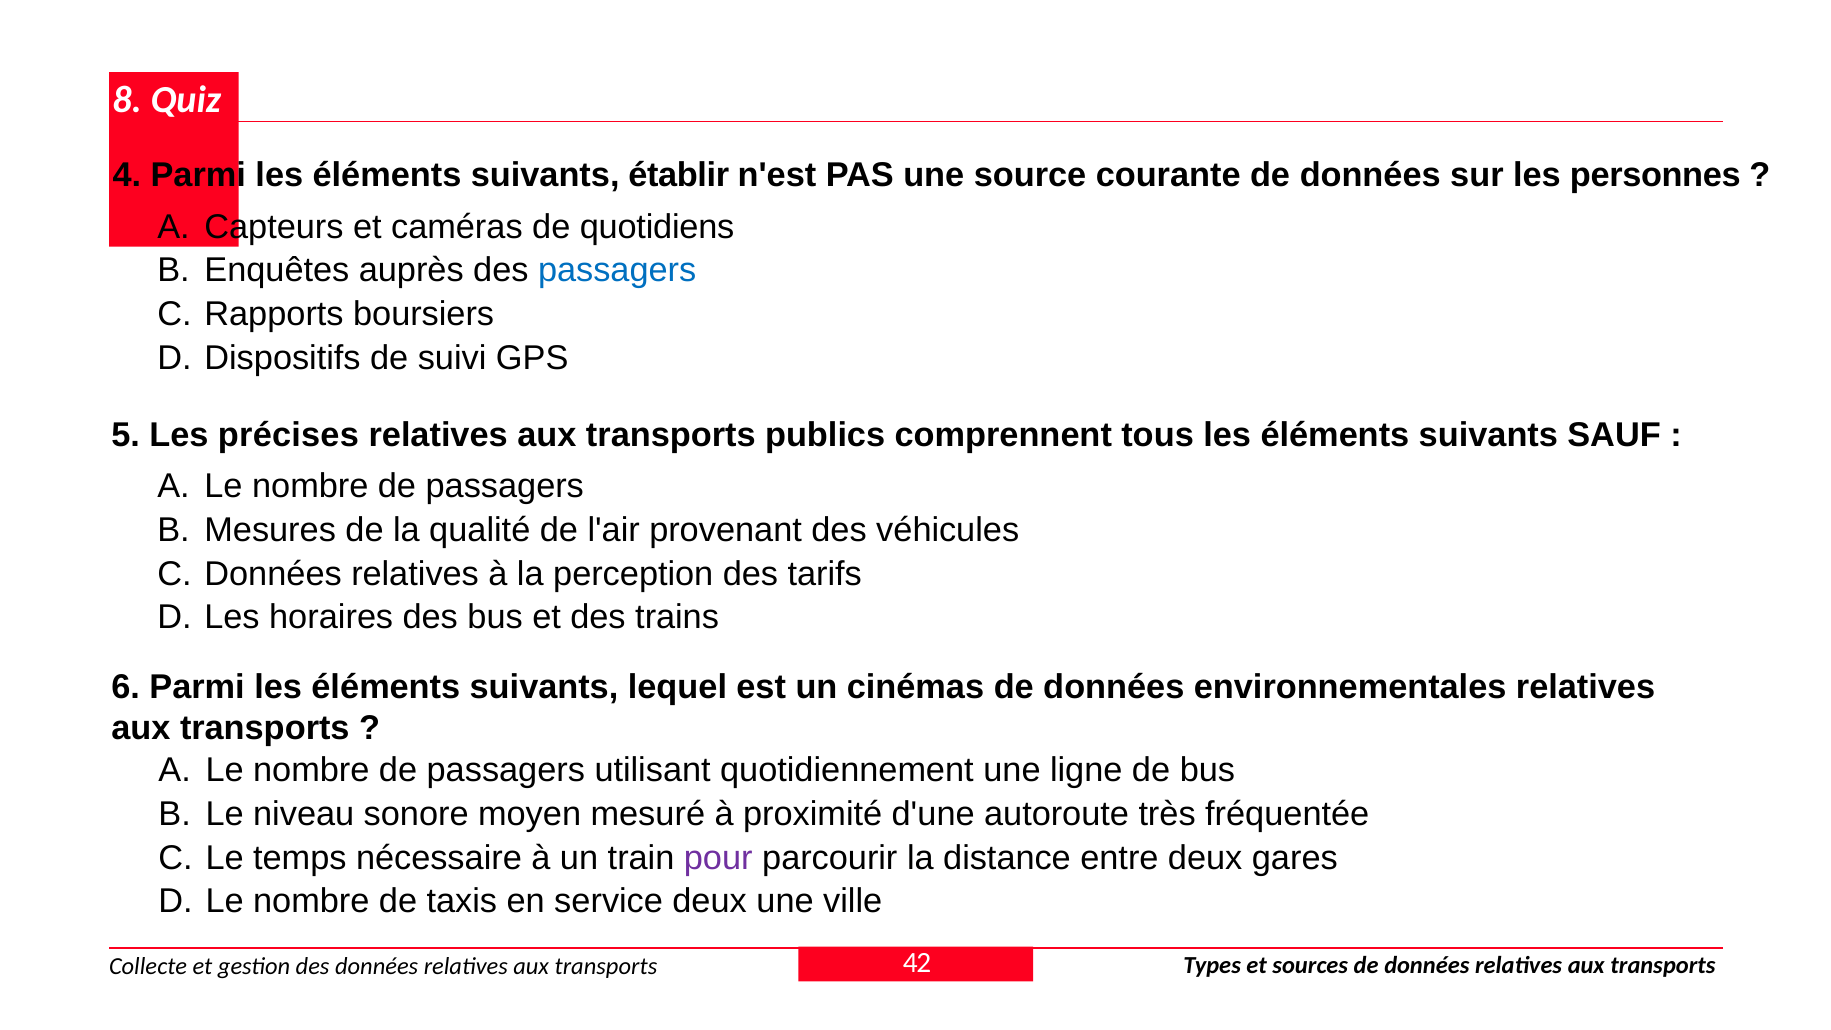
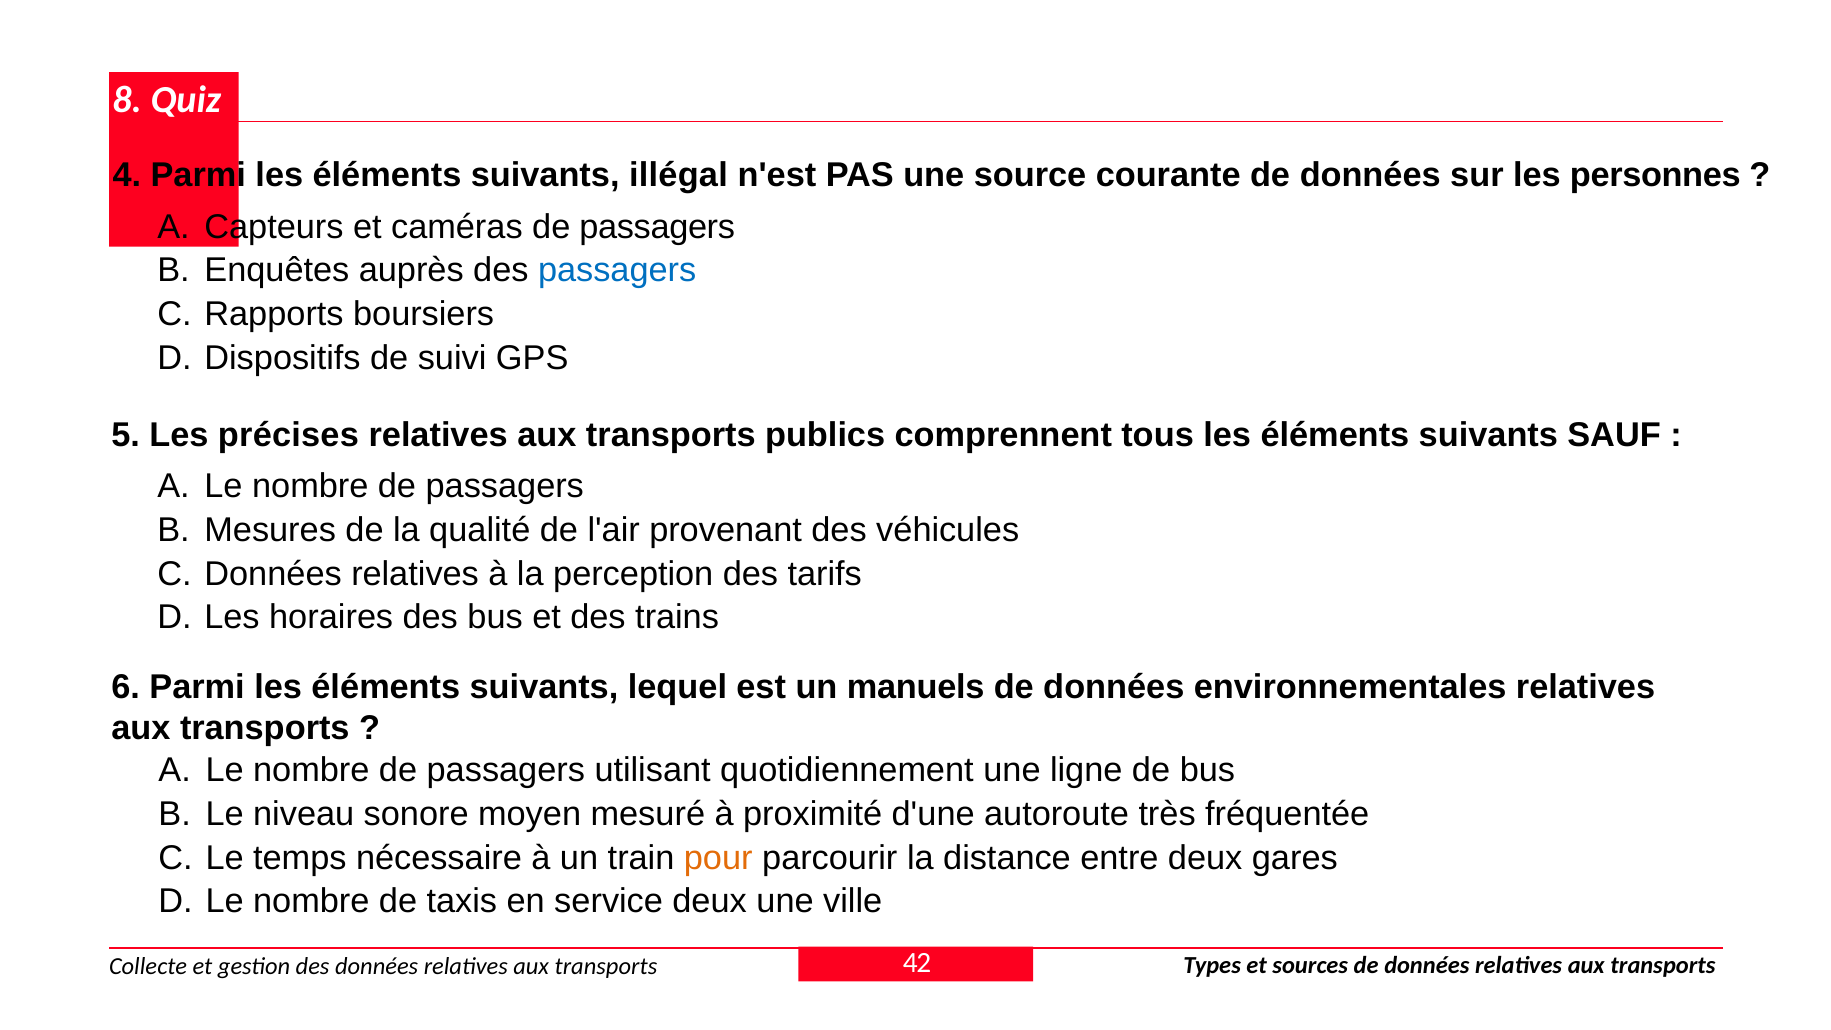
établir: établir -> illégal
caméras de quotidiens: quotidiens -> passagers
cinémas: cinémas -> manuels
pour colour: purple -> orange
